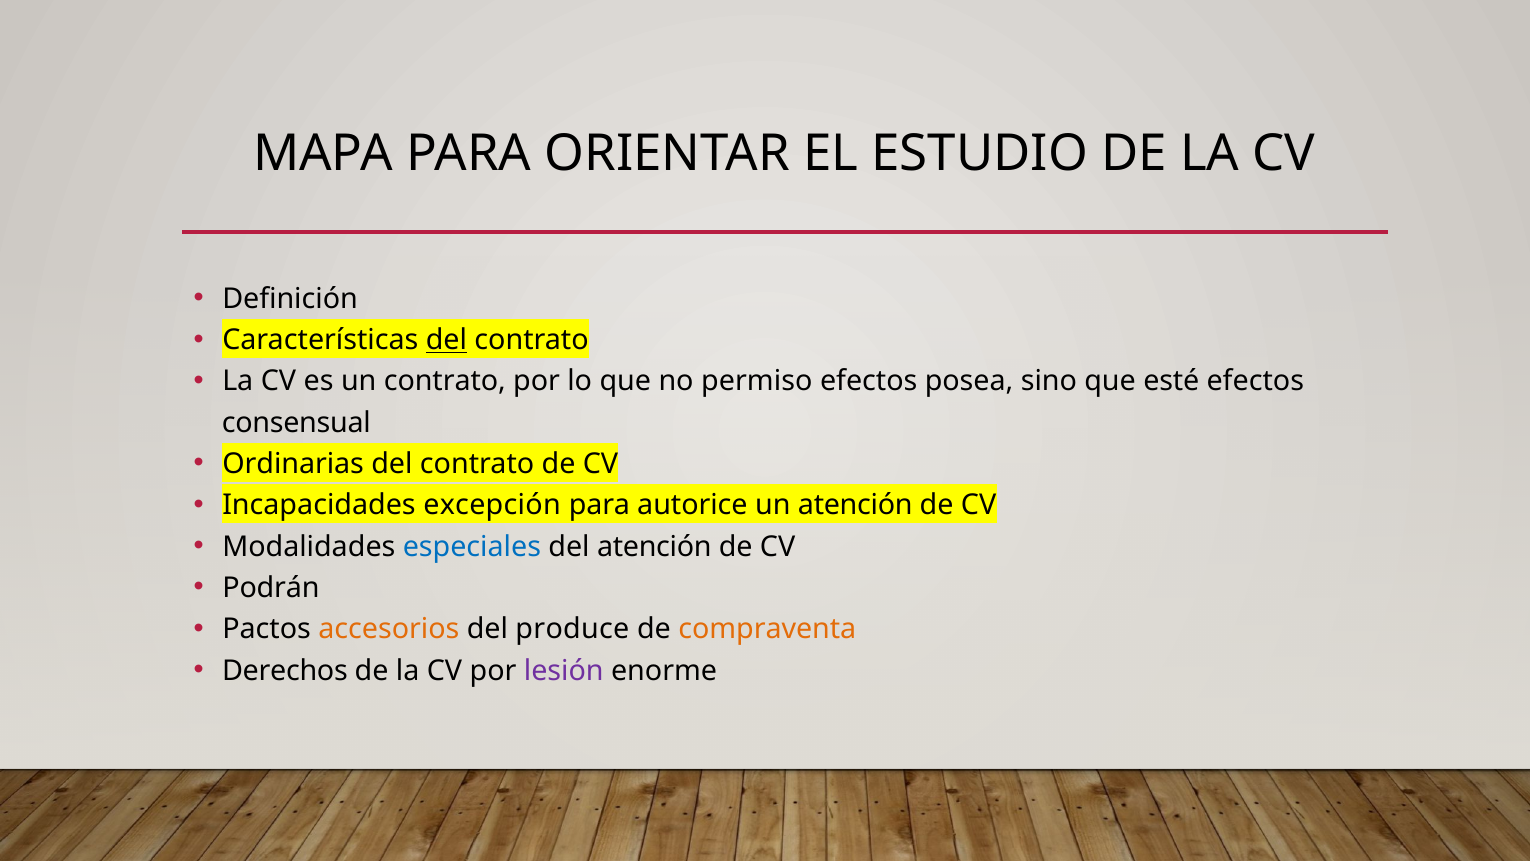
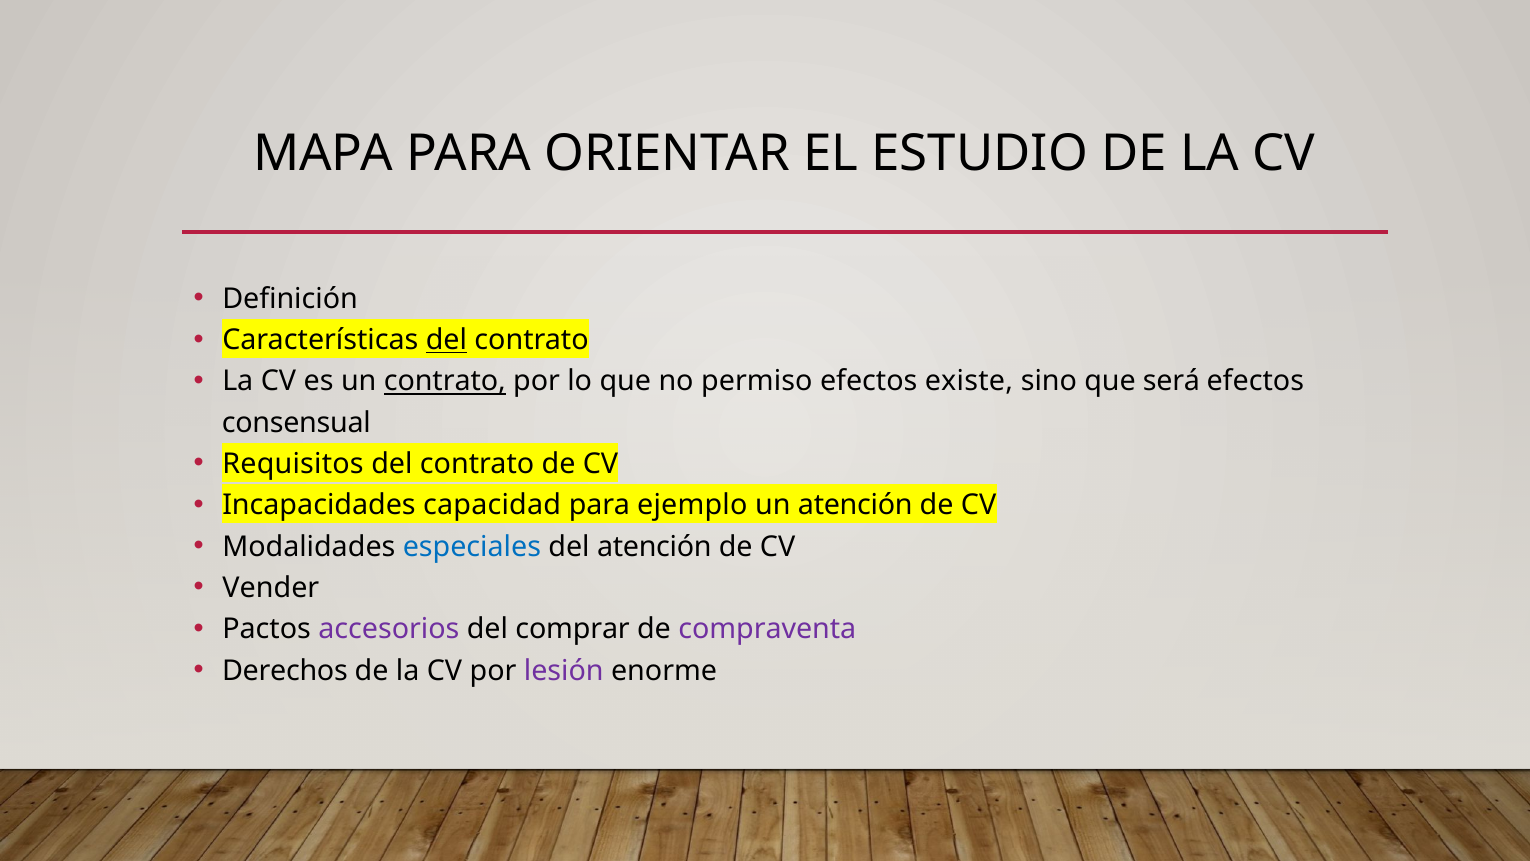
contrato at (445, 381) underline: none -> present
posea: posea -> existe
esté: esté -> será
Ordinarias: Ordinarias -> Requisitos
excepción: excepción -> capacidad
autorice: autorice -> ejemplo
Podrán: Podrán -> Vender
accesorios colour: orange -> purple
produce: produce -> comprar
compraventa colour: orange -> purple
